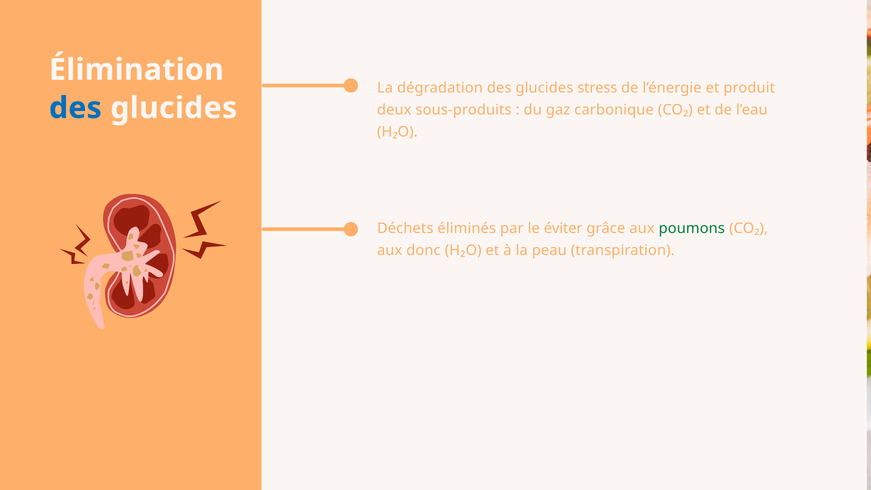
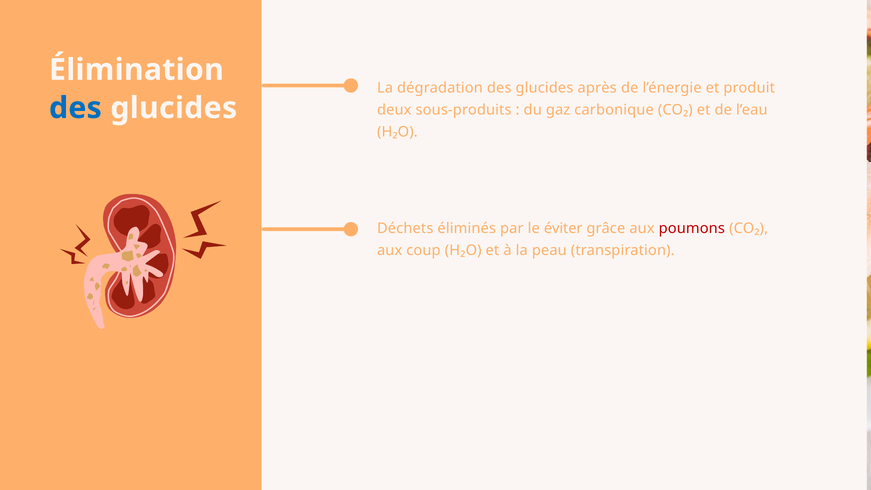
stress: stress -> après
poumons colour: green -> red
donc: donc -> coup
